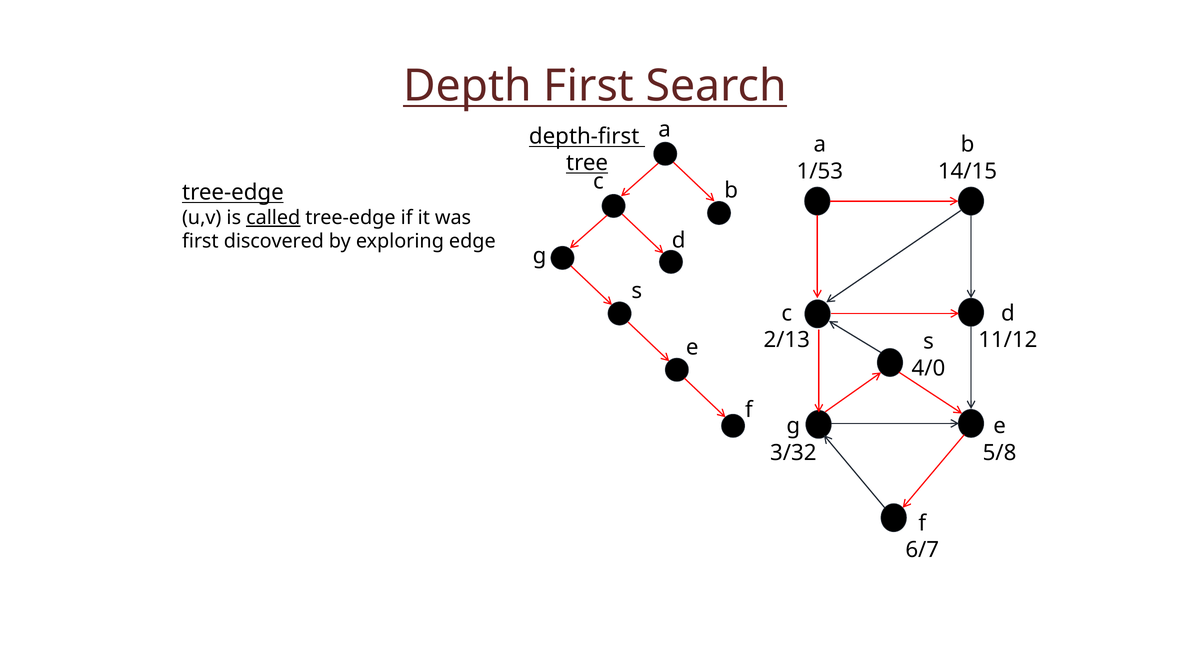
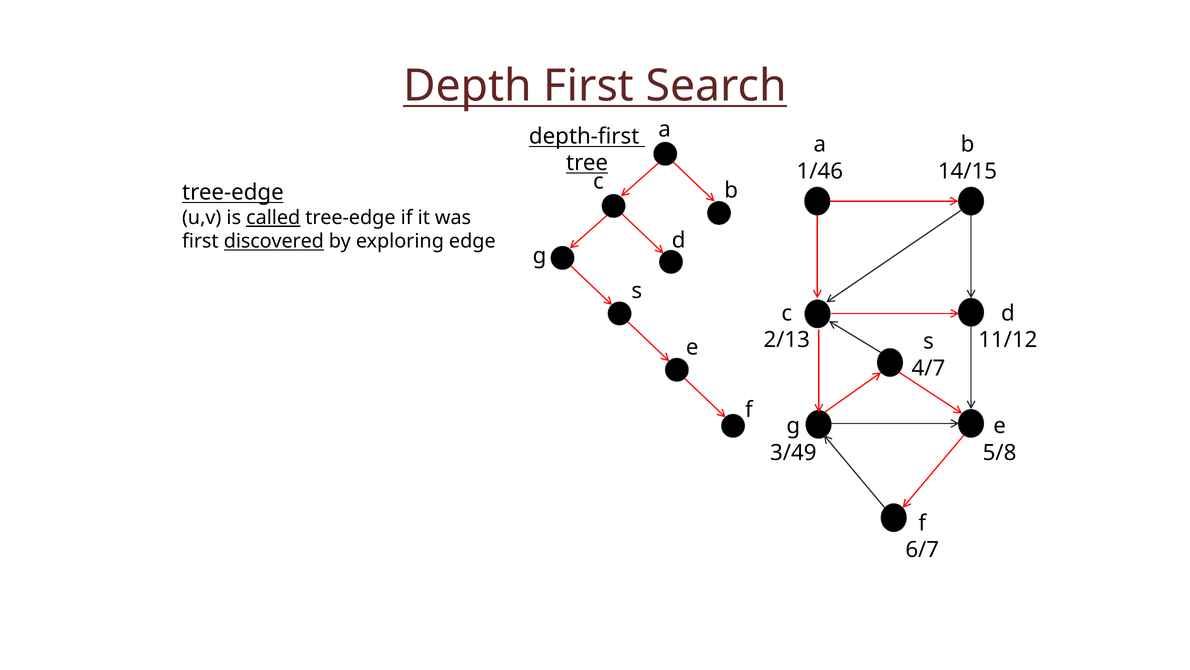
1/53: 1/53 -> 1/46
discovered underline: none -> present
4/0: 4/0 -> 4/7
3/32: 3/32 -> 3/49
